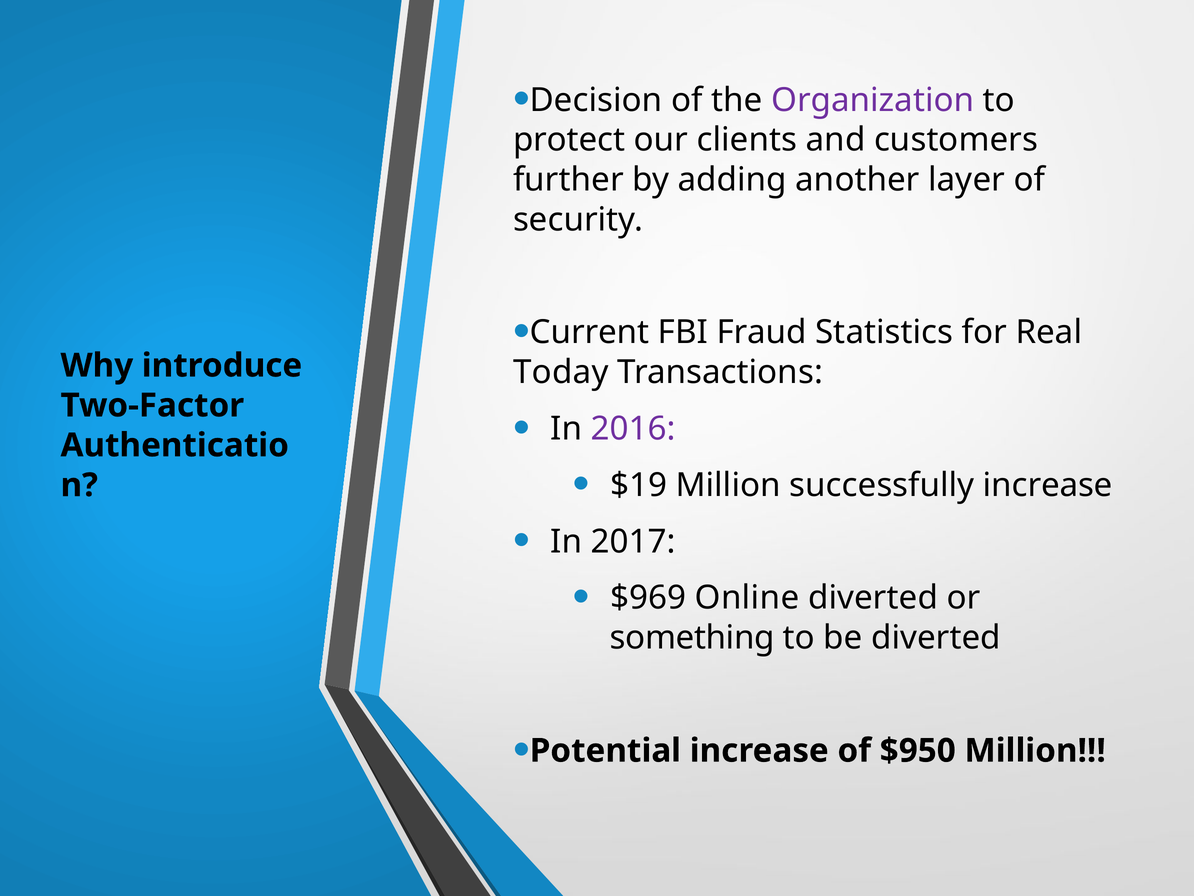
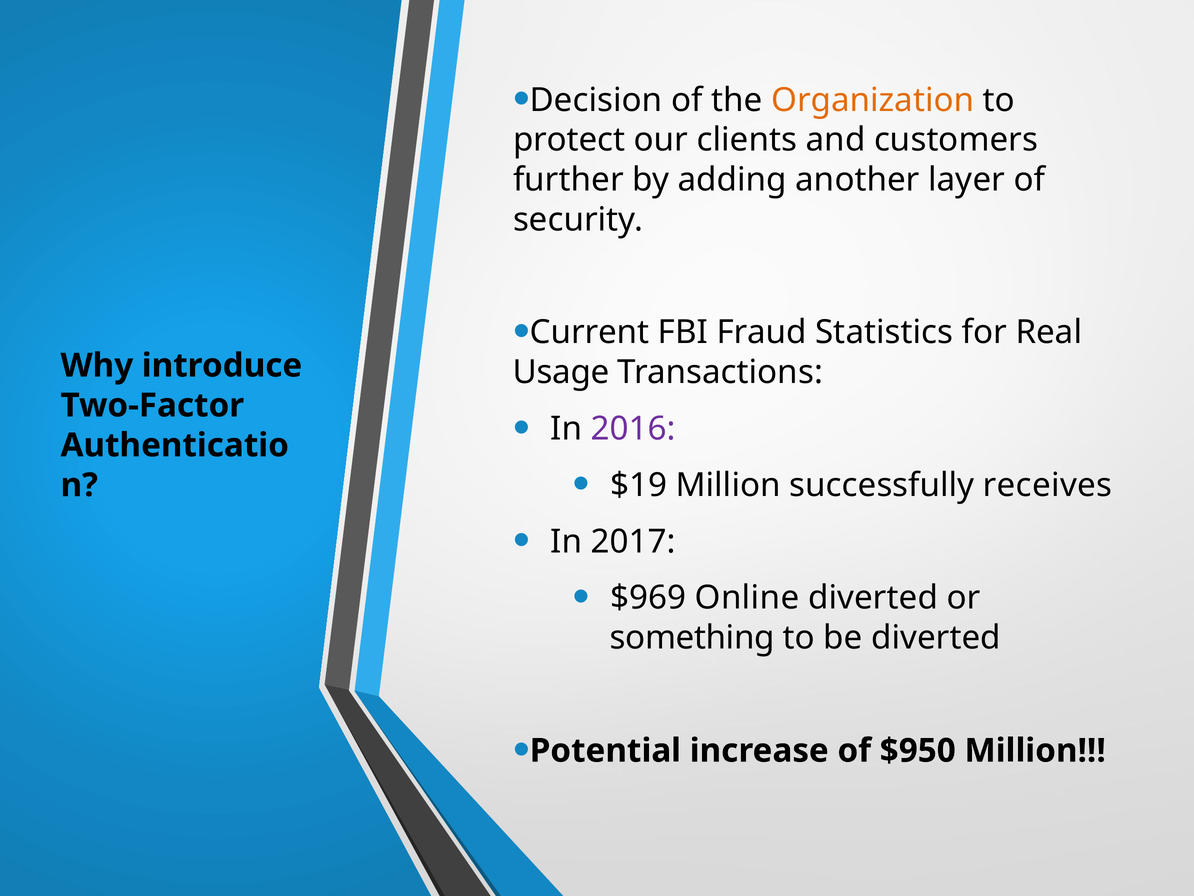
Organization colour: purple -> orange
Today: Today -> Usage
successfully increase: increase -> receives
